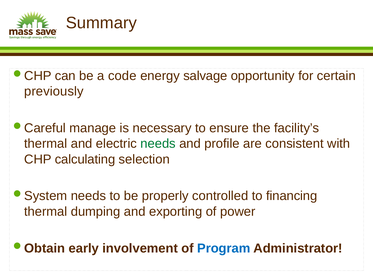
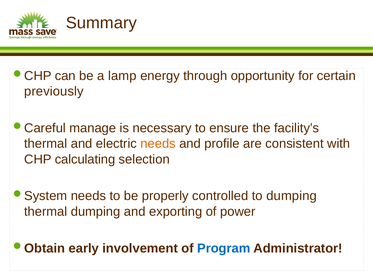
code: code -> lamp
salvage: salvage -> through
needs at (158, 144) colour: green -> orange
to financing: financing -> dumping
